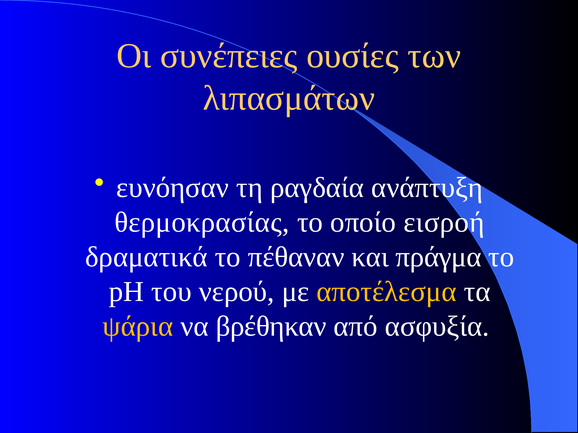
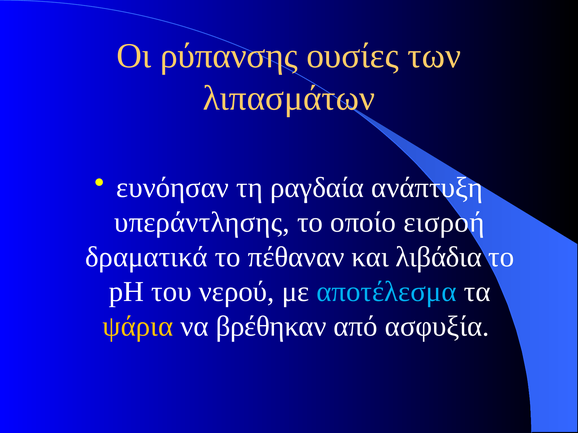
συνέπειες: συνέπειες -> ρύπανσης
θερμοκρασίας: θερμοκρασίας -> υπεράντλησης
πράγμα: πράγμα -> λιβάδια
αποτέλεσμα colour: yellow -> light blue
